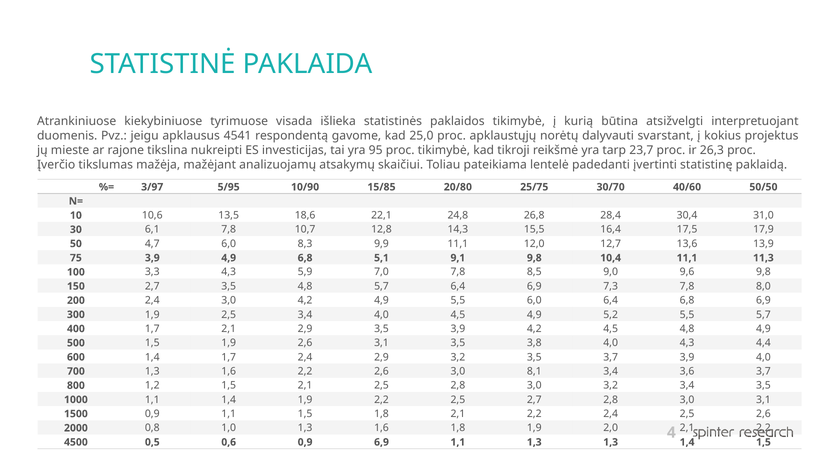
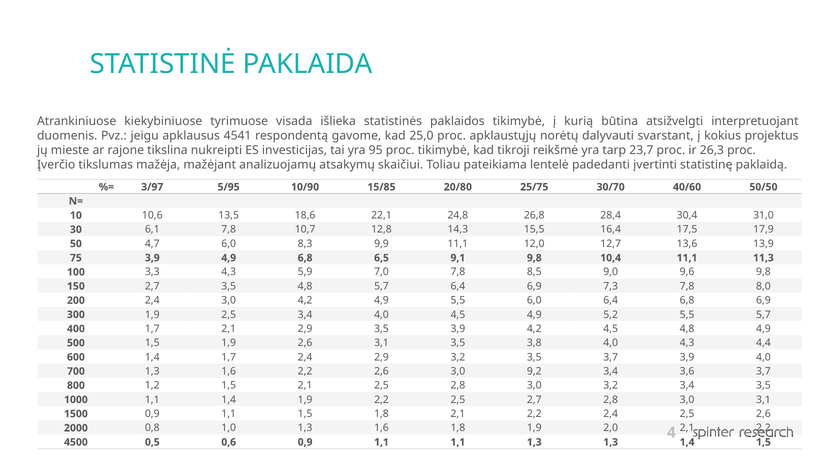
5,1: 5,1 -> 6,5
8,1: 8,1 -> 9,2
0,6 0,9 6,9: 6,9 -> 1,1
